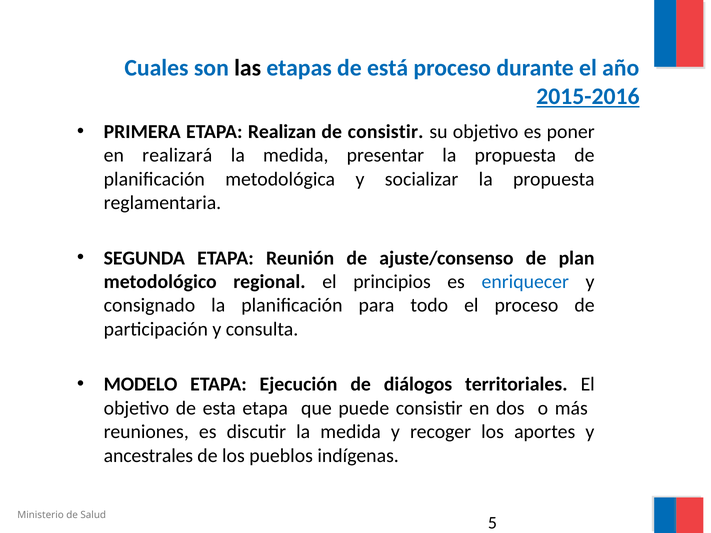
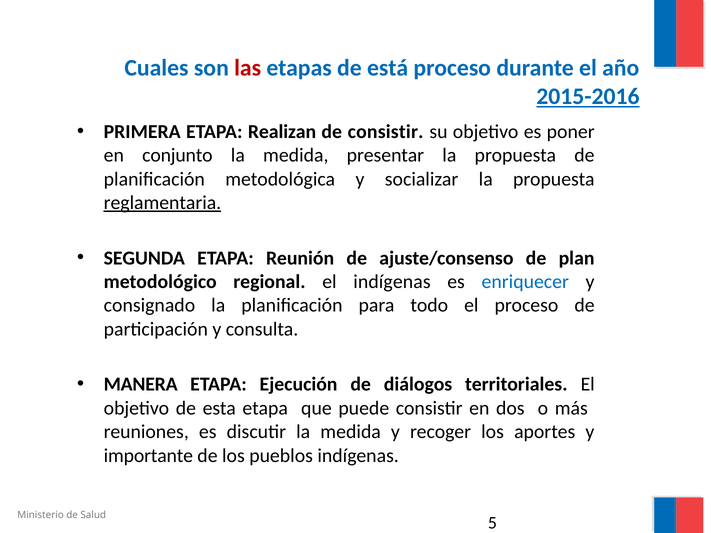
las colour: black -> red
realizará: realizará -> conjunto
reglamentaria underline: none -> present
el principios: principios -> indígenas
MODELO: MODELO -> MANERA
ancestrales: ancestrales -> importante
